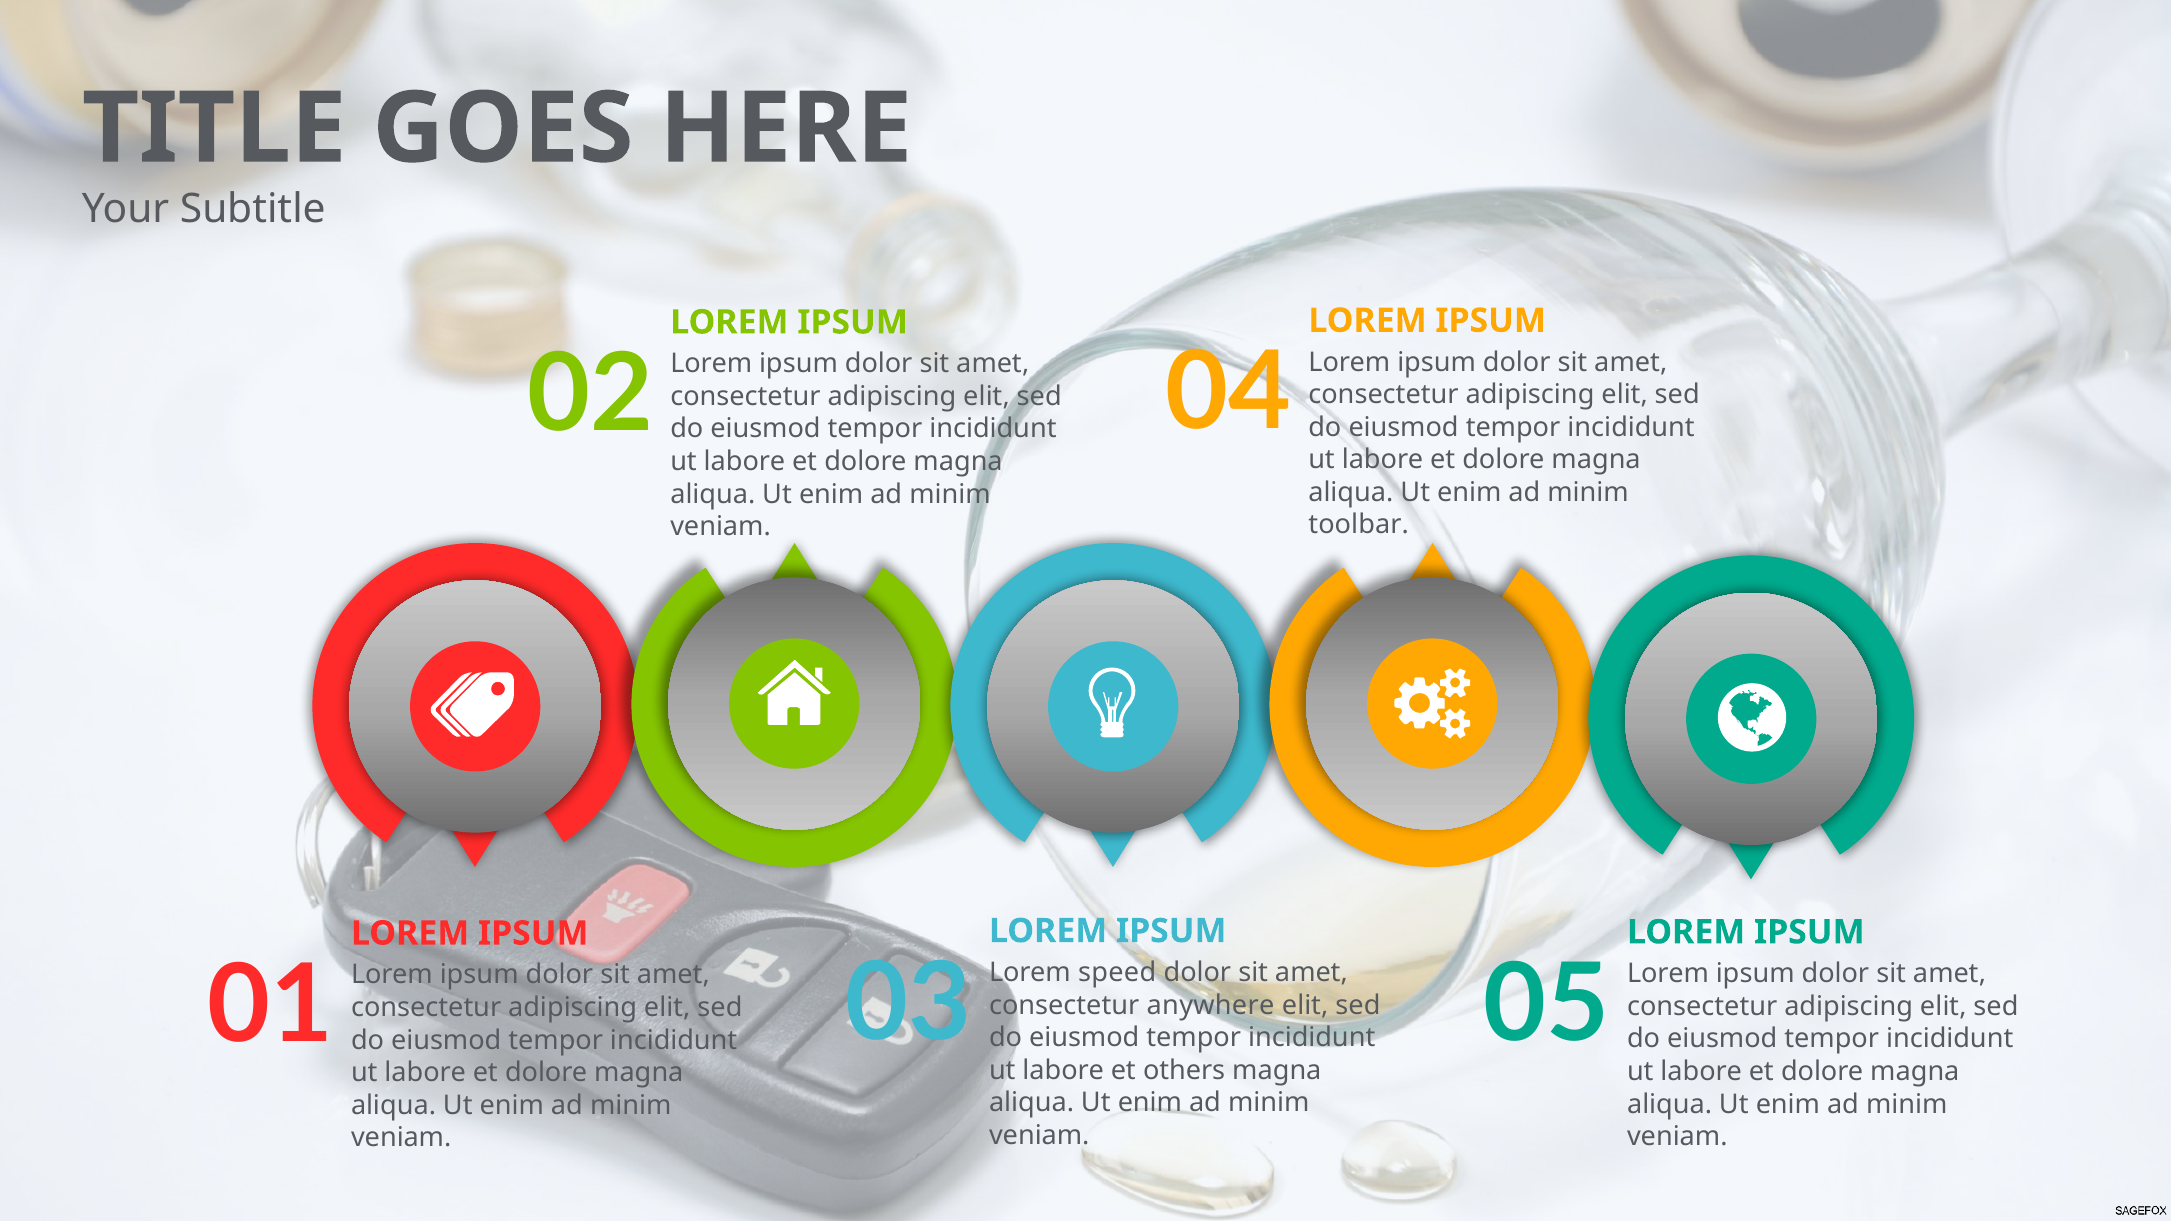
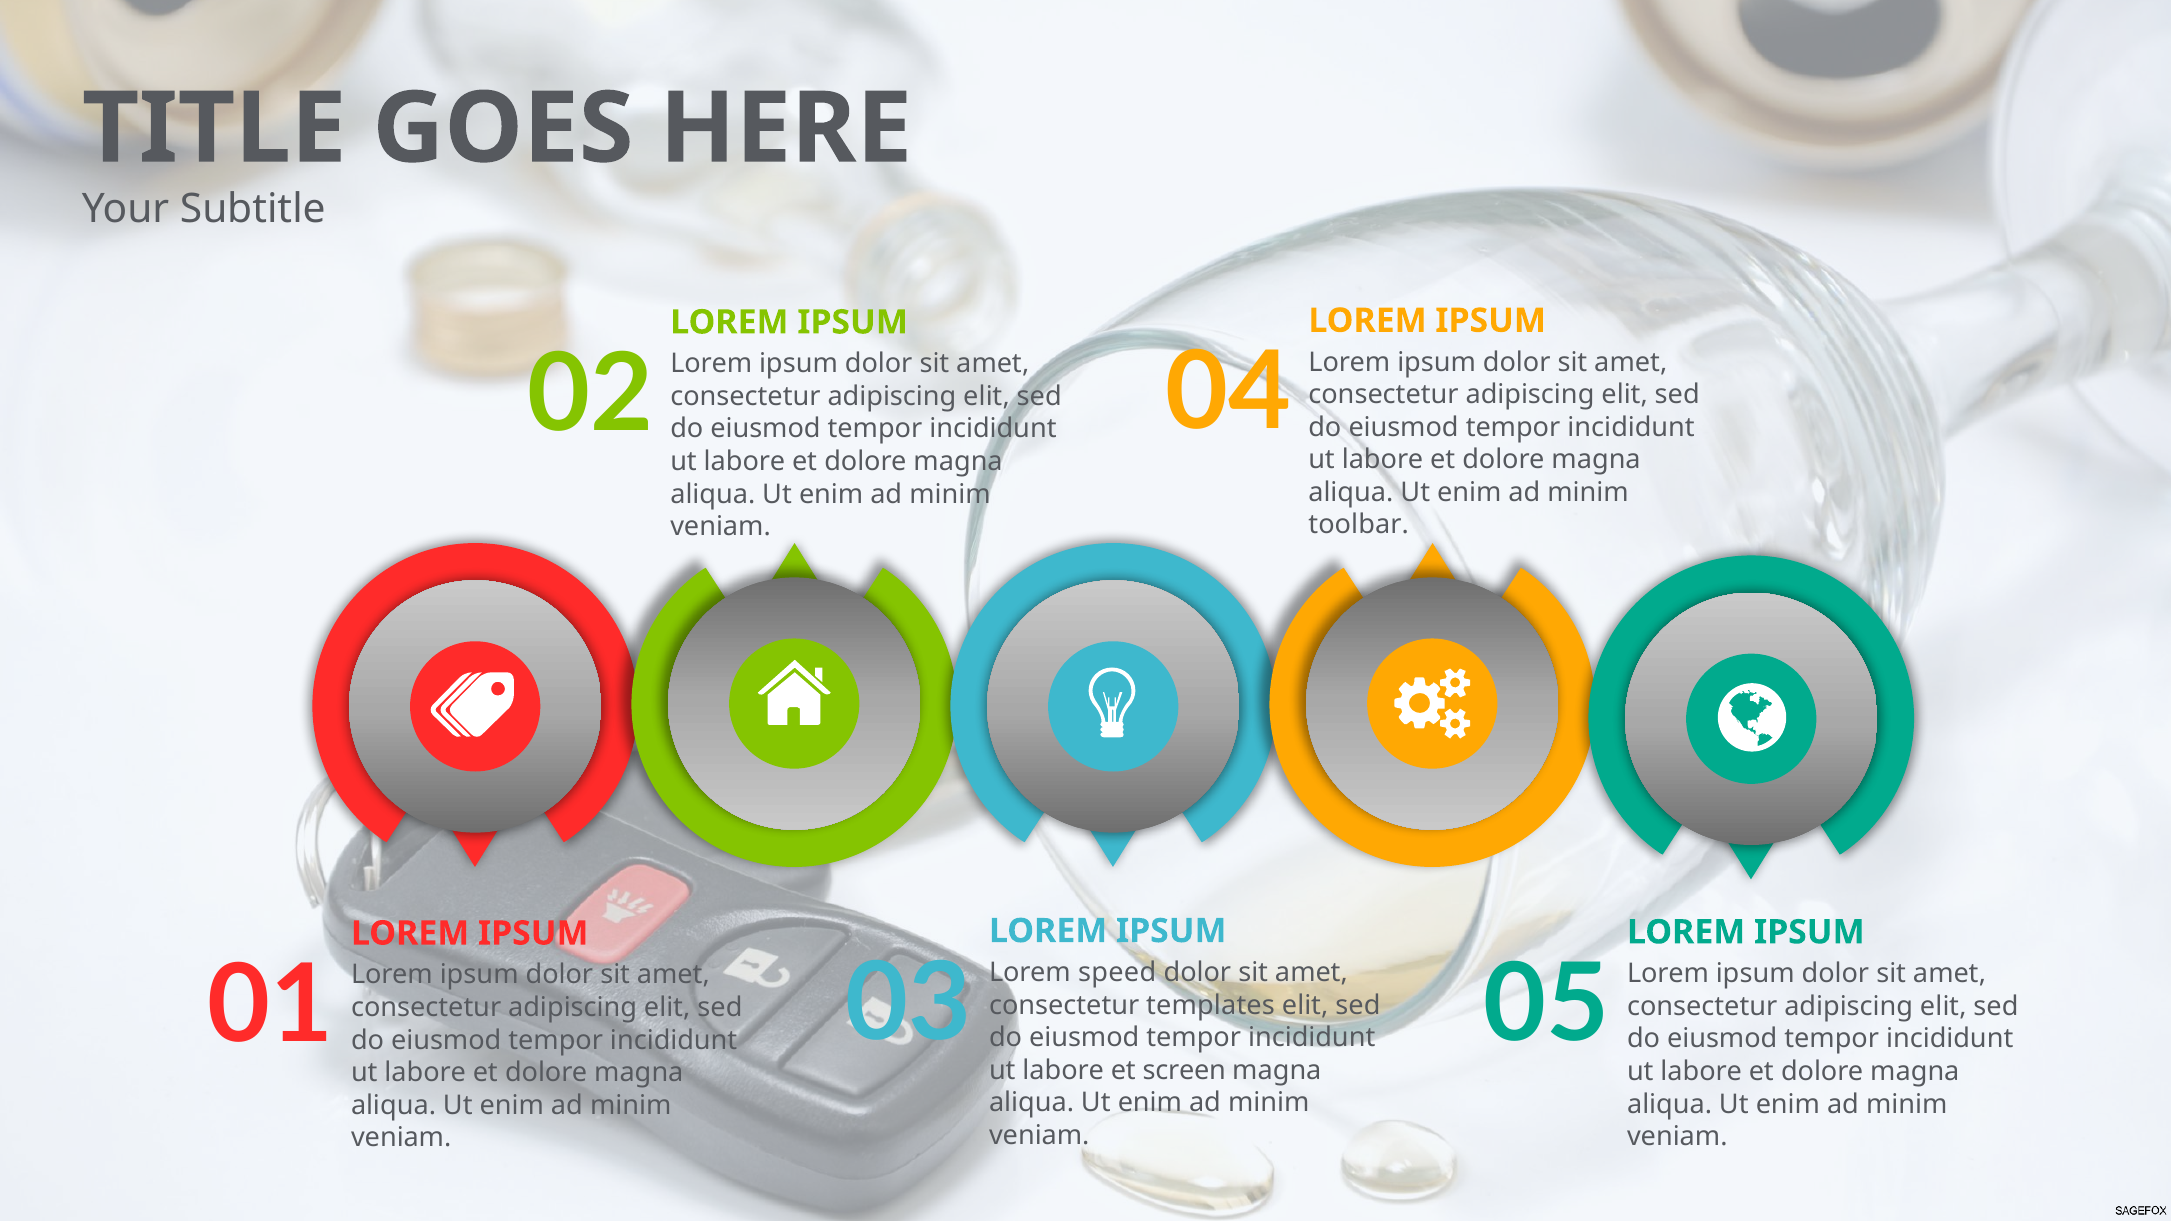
anywhere: anywhere -> templates
others: others -> screen
